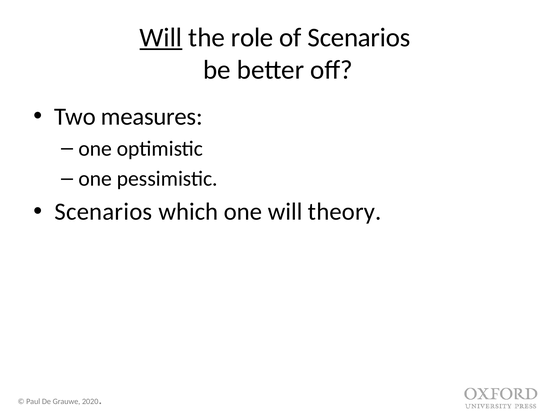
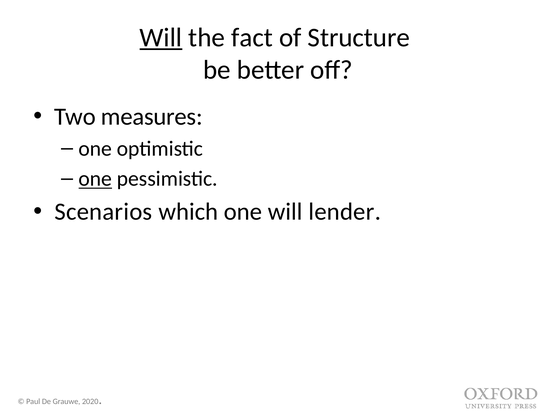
role: role -> fact
of Scenarios: Scenarios -> Structure
one at (95, 179) underline: none -> present
theory: theory -> lender
